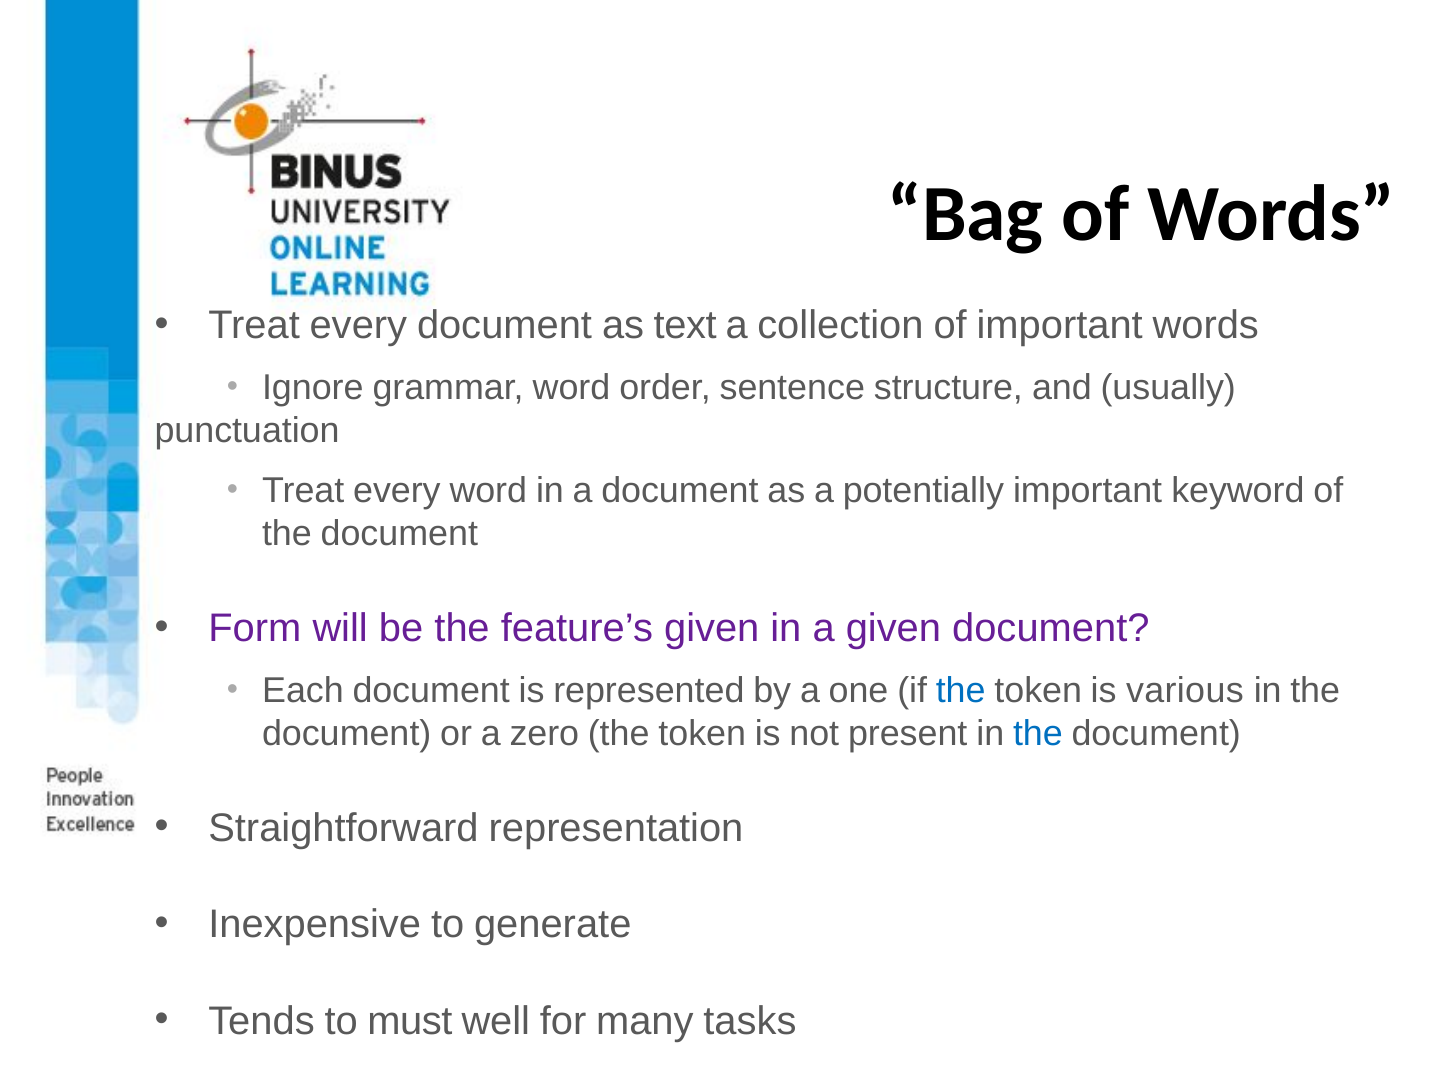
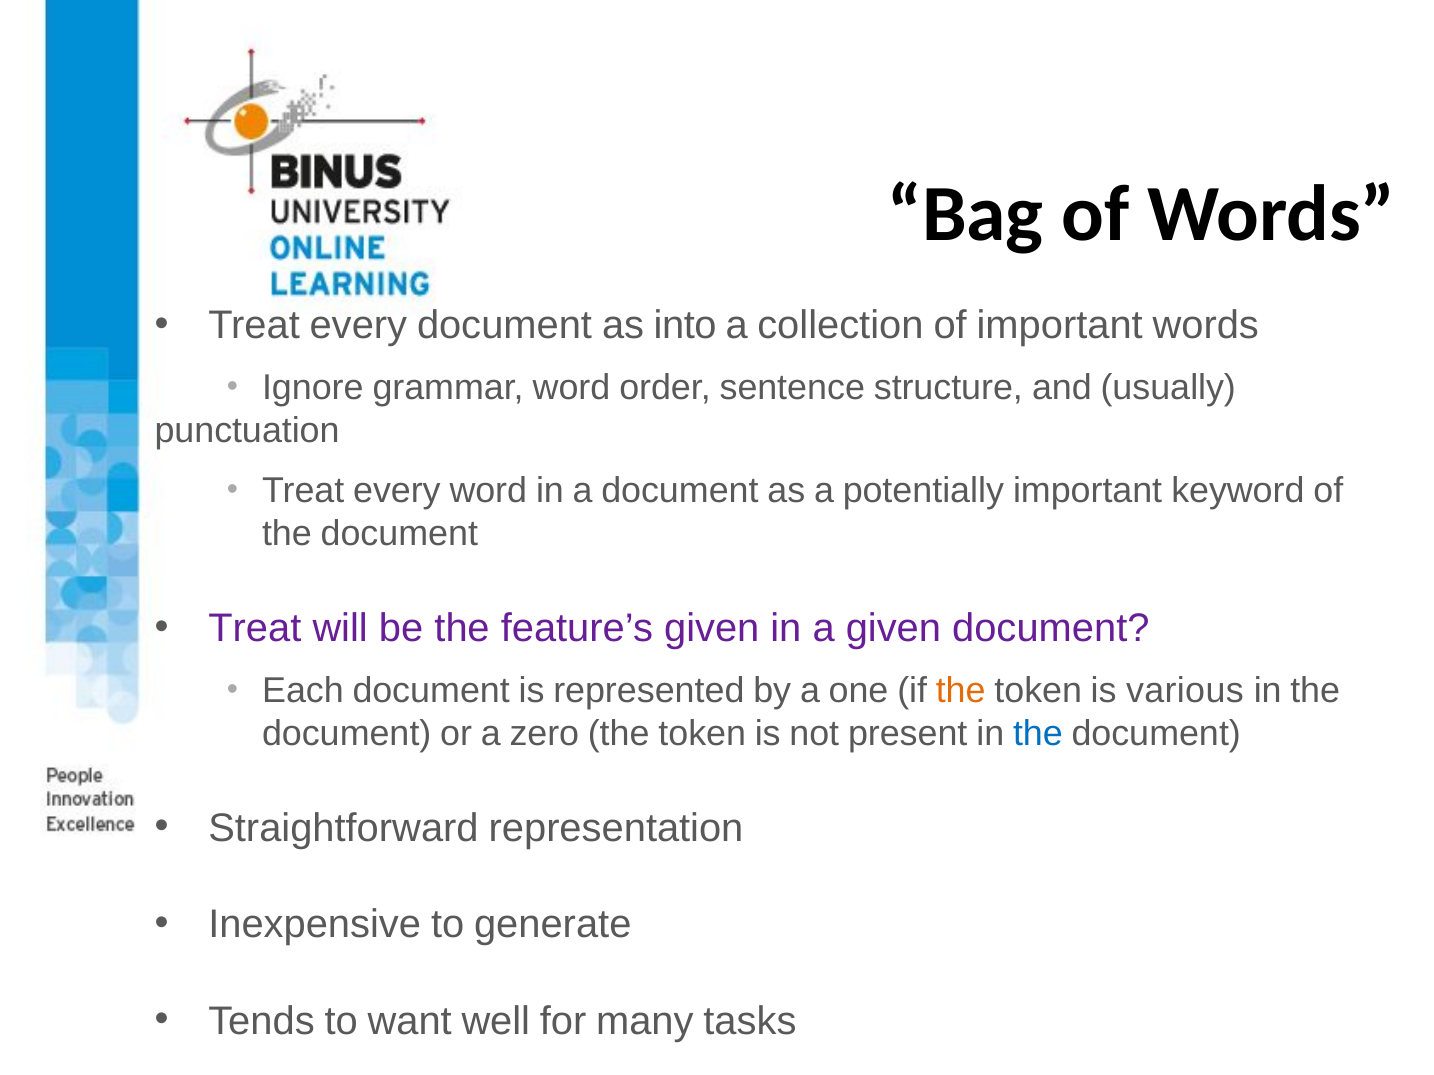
text: text -> into
Form at (255, 628): Form -> Treat
the at (961, 691) colour: blue -> orange
must: must -> want
